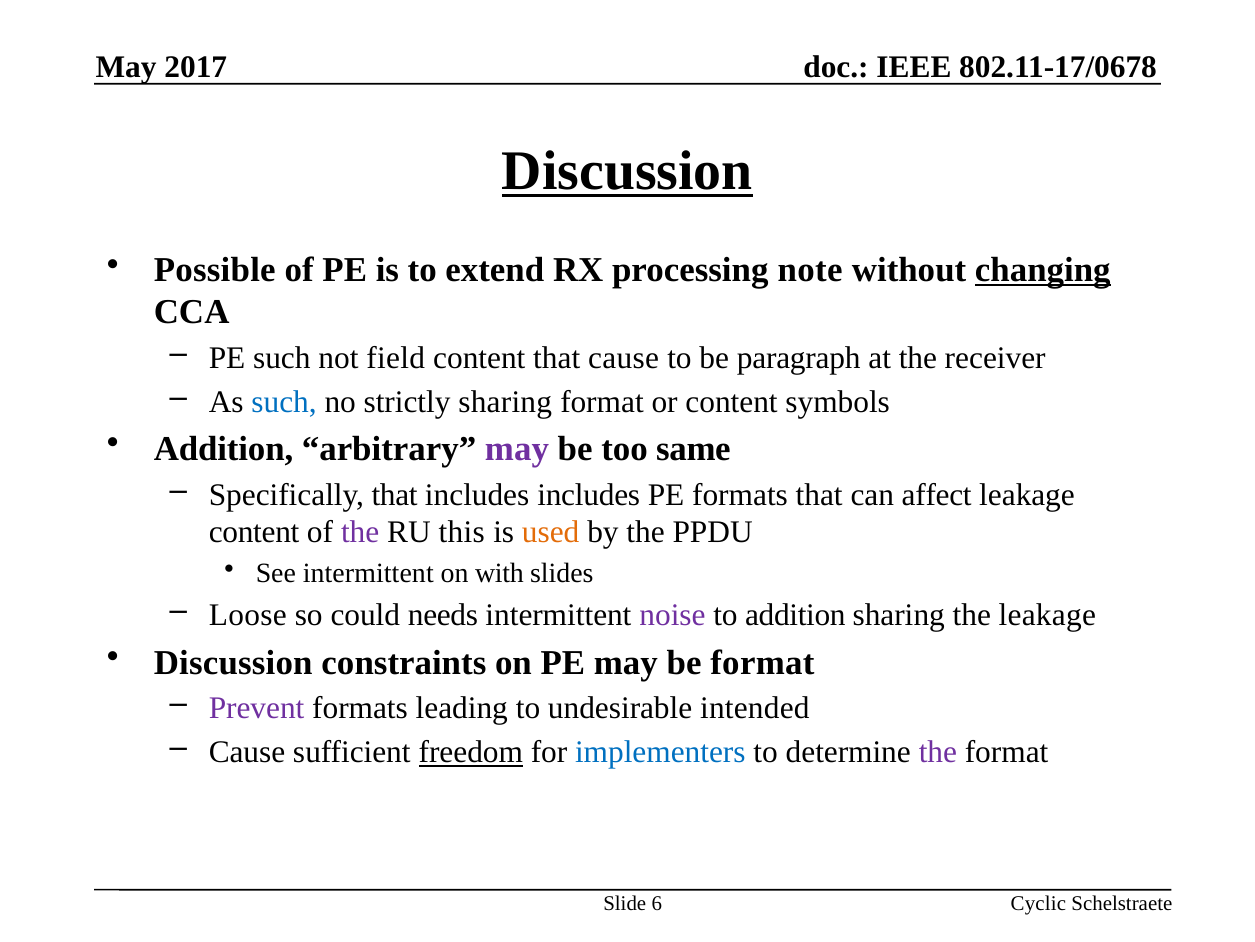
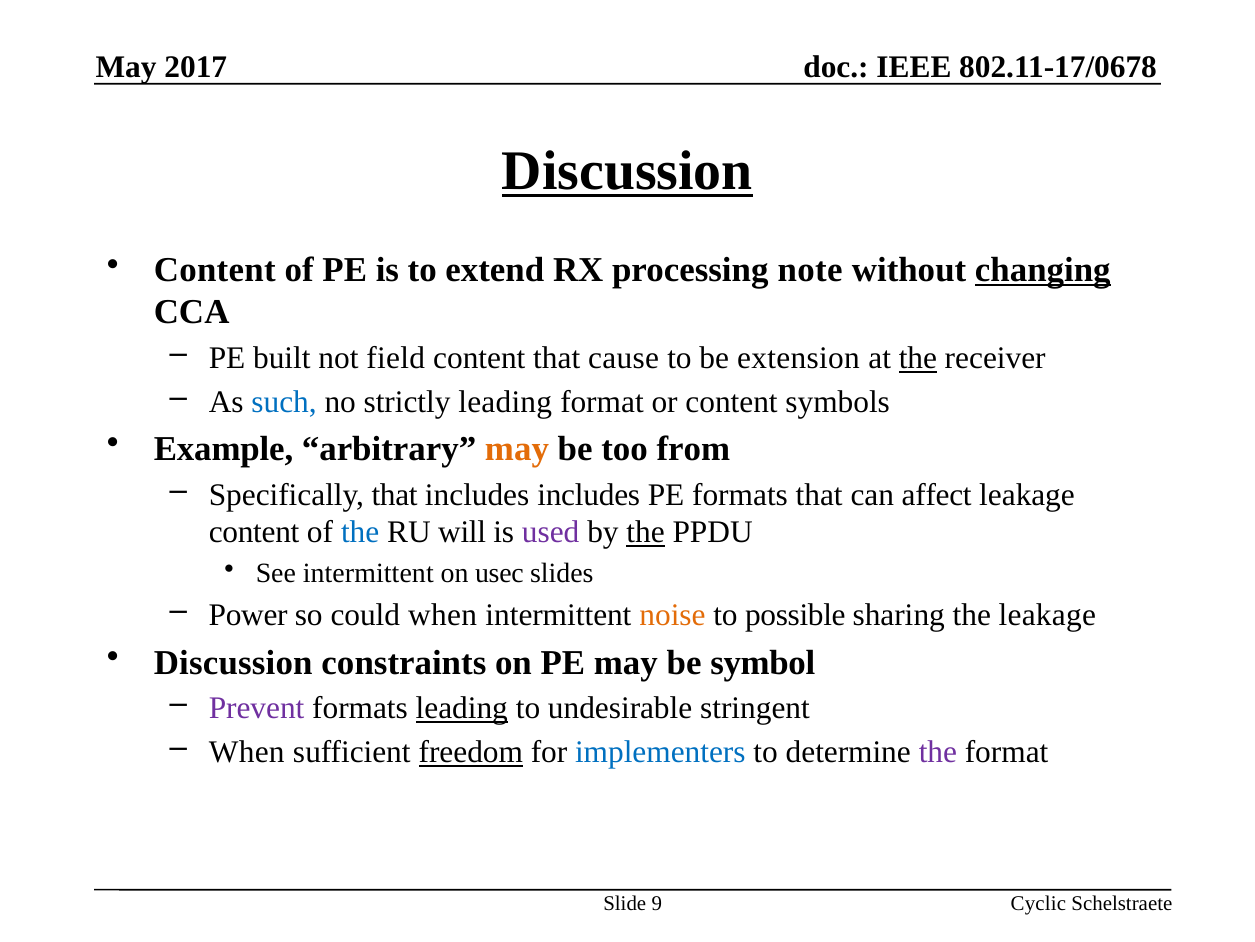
Possible at (215, 270): Possible -> Content
PE such: such -> built
paragraph: paragraph -> extension
the at (918, 358) underline: none -> present
strictly sharing: sharing -> leading
Addition at (224, 449): Addition -> Example
may at (517, 449) colour: purple -> orange
same: same -> from
the at (360, 532) colour: purple -> blue
this: this -> will
used colour: orange -> purple
the at (646, 532) underline: none -> present
with: with -> usec
Loose: Loose -> Power
could needs: needs -> when
noise colour: purple -> orange
to addition: addition -> possible
be format: format -> symbol
leading at (462, 708) underline: none -> present
intended: intended -> stringent
Cause at (247, 752): Cause -> When
6: 6 -> 9
